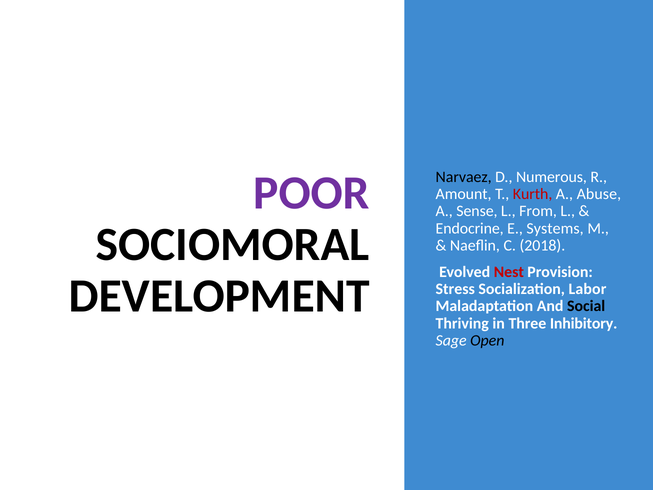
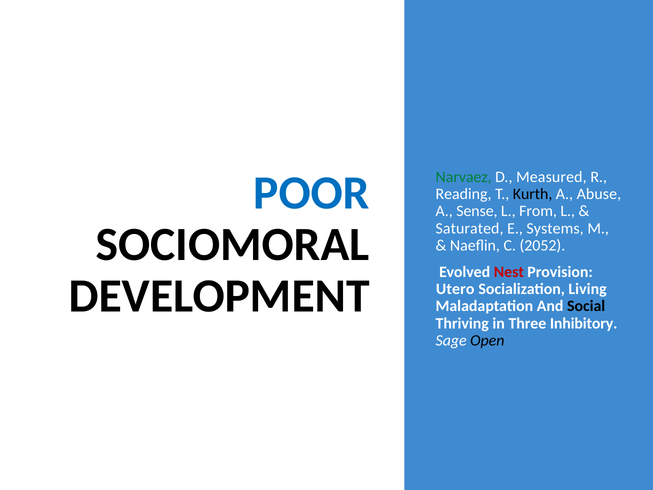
Narvaez colour: black -> green
Numerous: Numerous -> Measured
POOR colour: purple -> blue
Amount: Amount -> Reading
Kurth colour: red -> black
Endocrine: Endocrine -> Saturated
2018: 2018 -> 2052
Stress: Stress -> Utero
Labor: Labor -> Living
